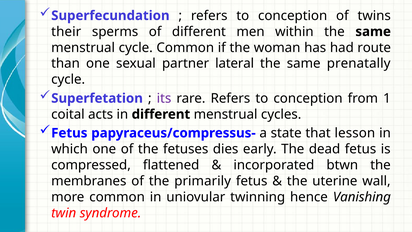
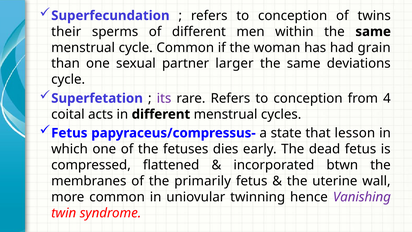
route: route -> grain
lateral: lateral -> larger
prenatally: prenatally -> deviations
1: 1 -> 4
Vanishing colour: black -> purple
